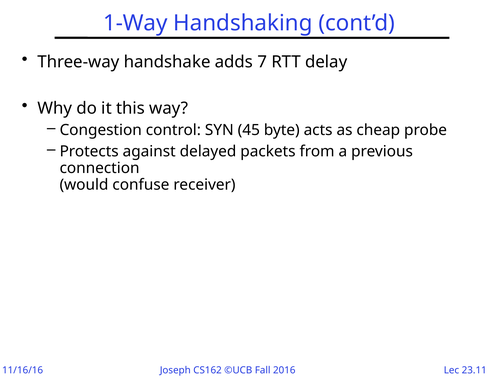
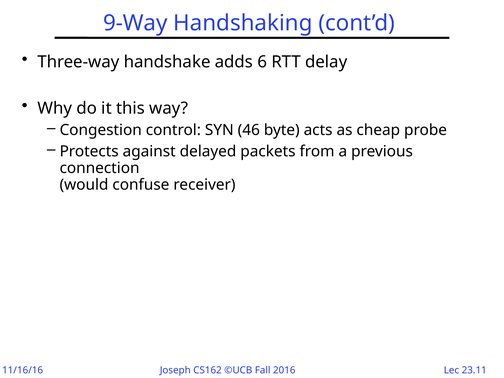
1-Way: 1-Way -> 9-Way
7: 7 -> 6
45: 45 -> 46
